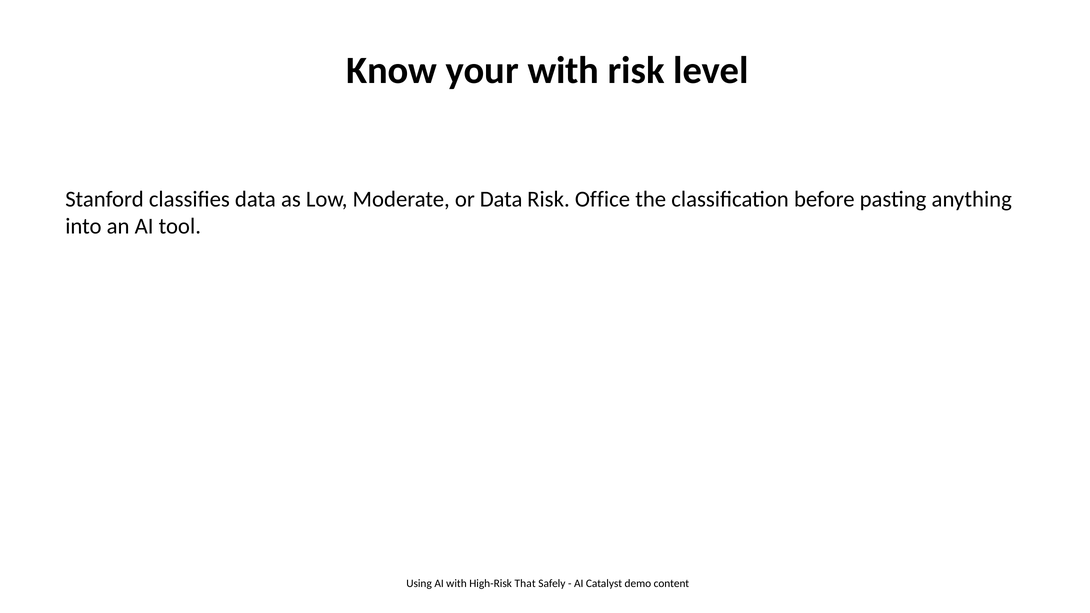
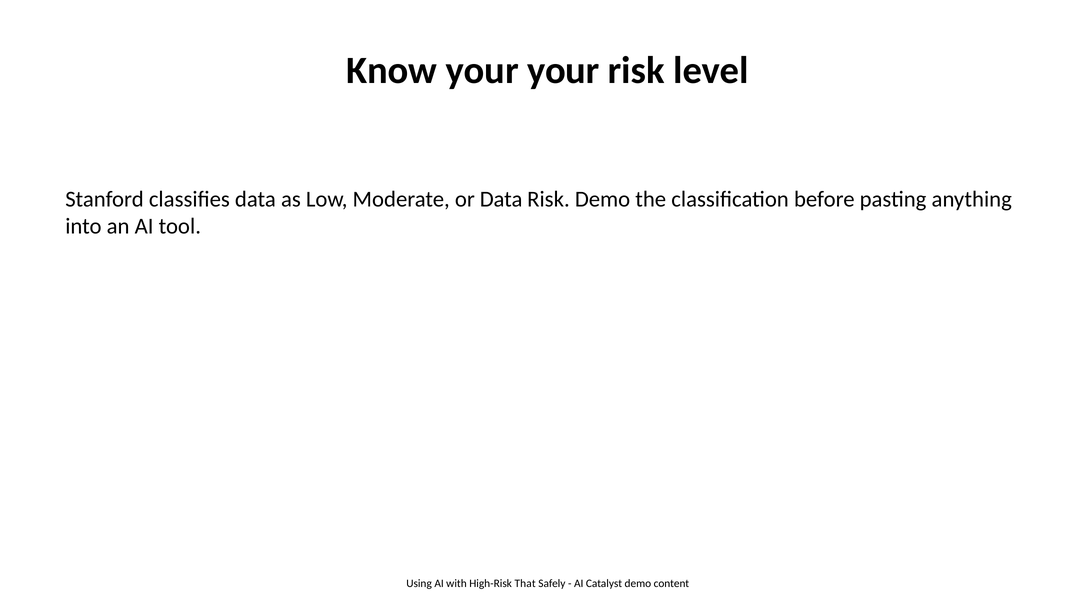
your with: with -> your
Risk Office: Office -> Demo
